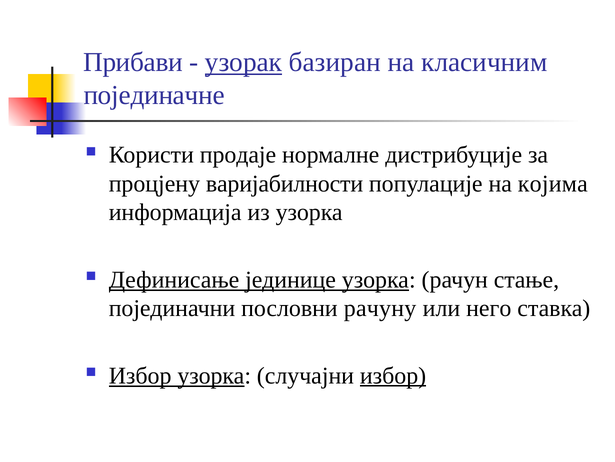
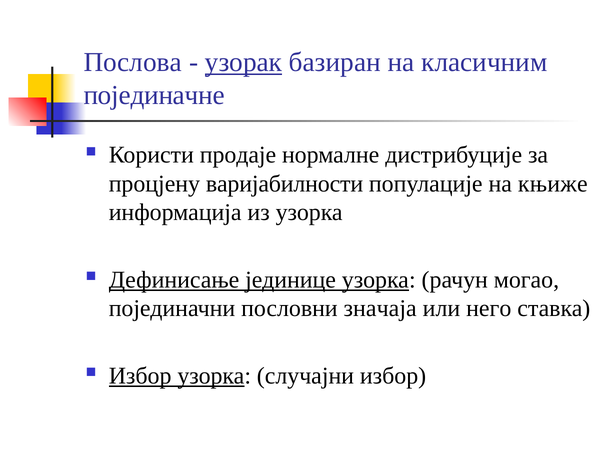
Прибави: Прибави -> Послова
којима: којима -> књиже
стање: стање -> могао
рачуну: рачуну -> значаја
избор at (393, 375) underline: present -> none
